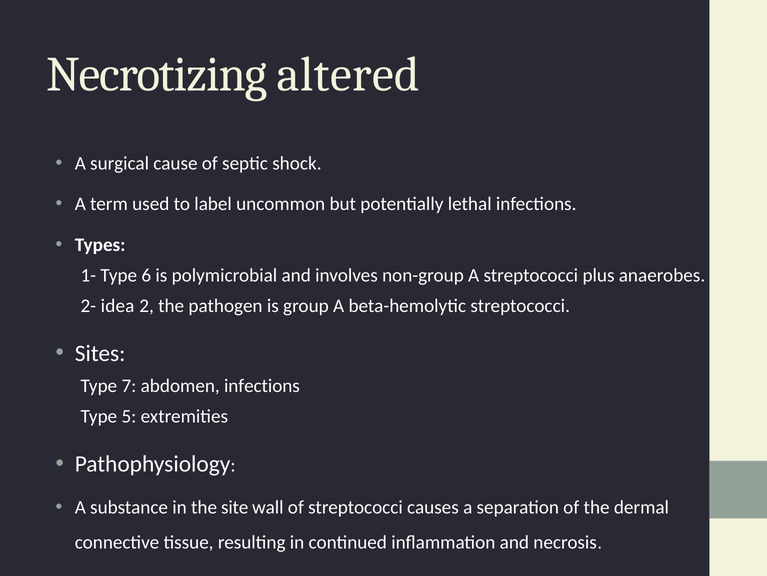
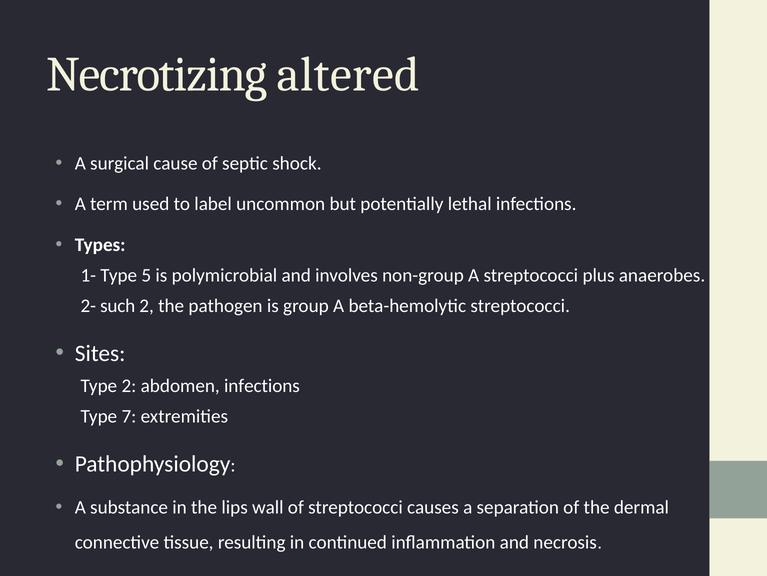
6: 6 -> 5
idea: idea -> such
Type 7: 7 -> 2
5: 5 -> 7
site: site -> lips
